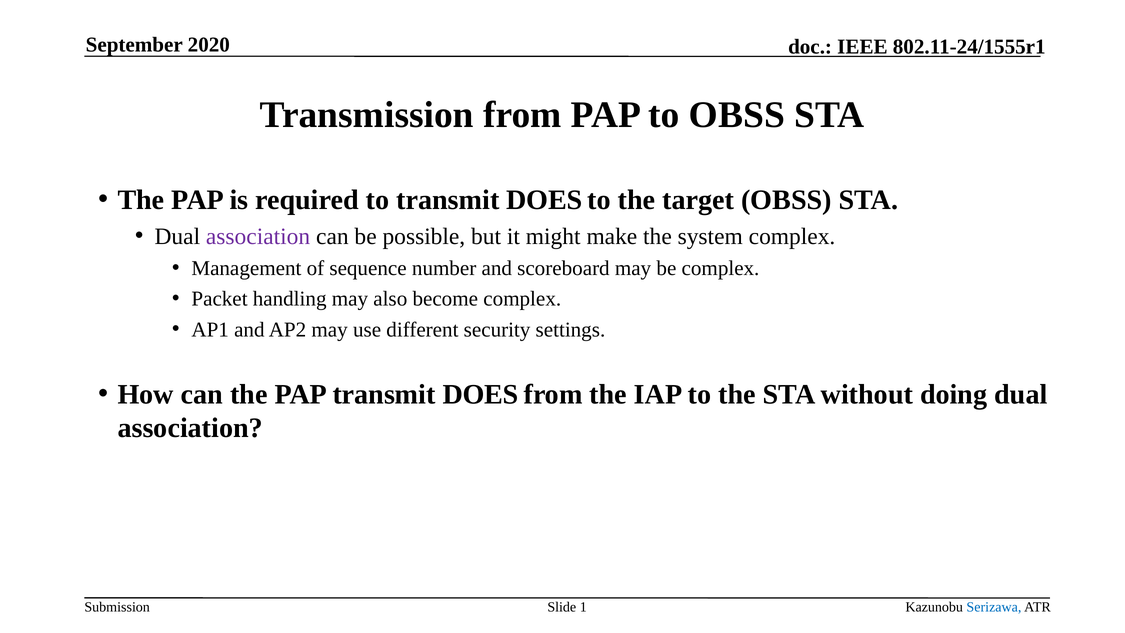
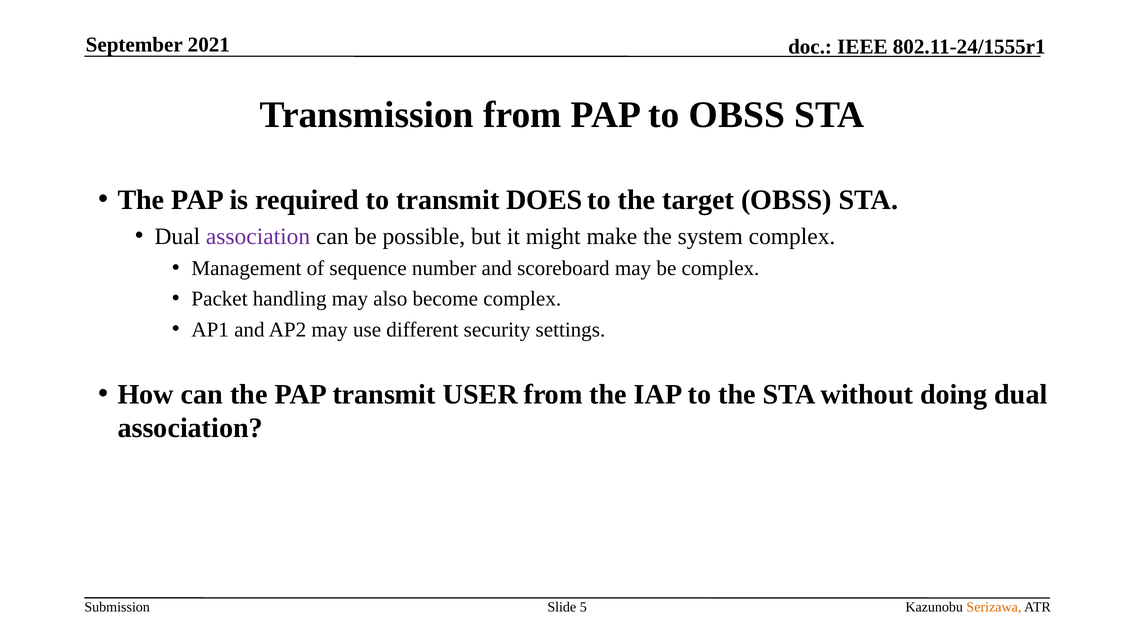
2020: 2020 -> 2021
PAP transmit DOES: DOES -> USER
1: 1 -> 5
Serizawa colour: blue -> orange
